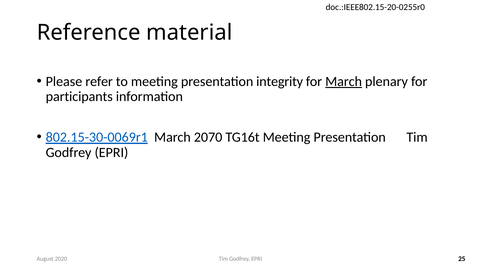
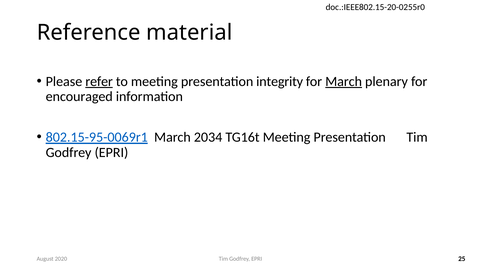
refer underline: none -> present
participants: participants -> encouraged
802.15-30-0069r1: 802.15-30-0069r1 -> 802.15-95-0069r1
2070: 2070 -> 2034
